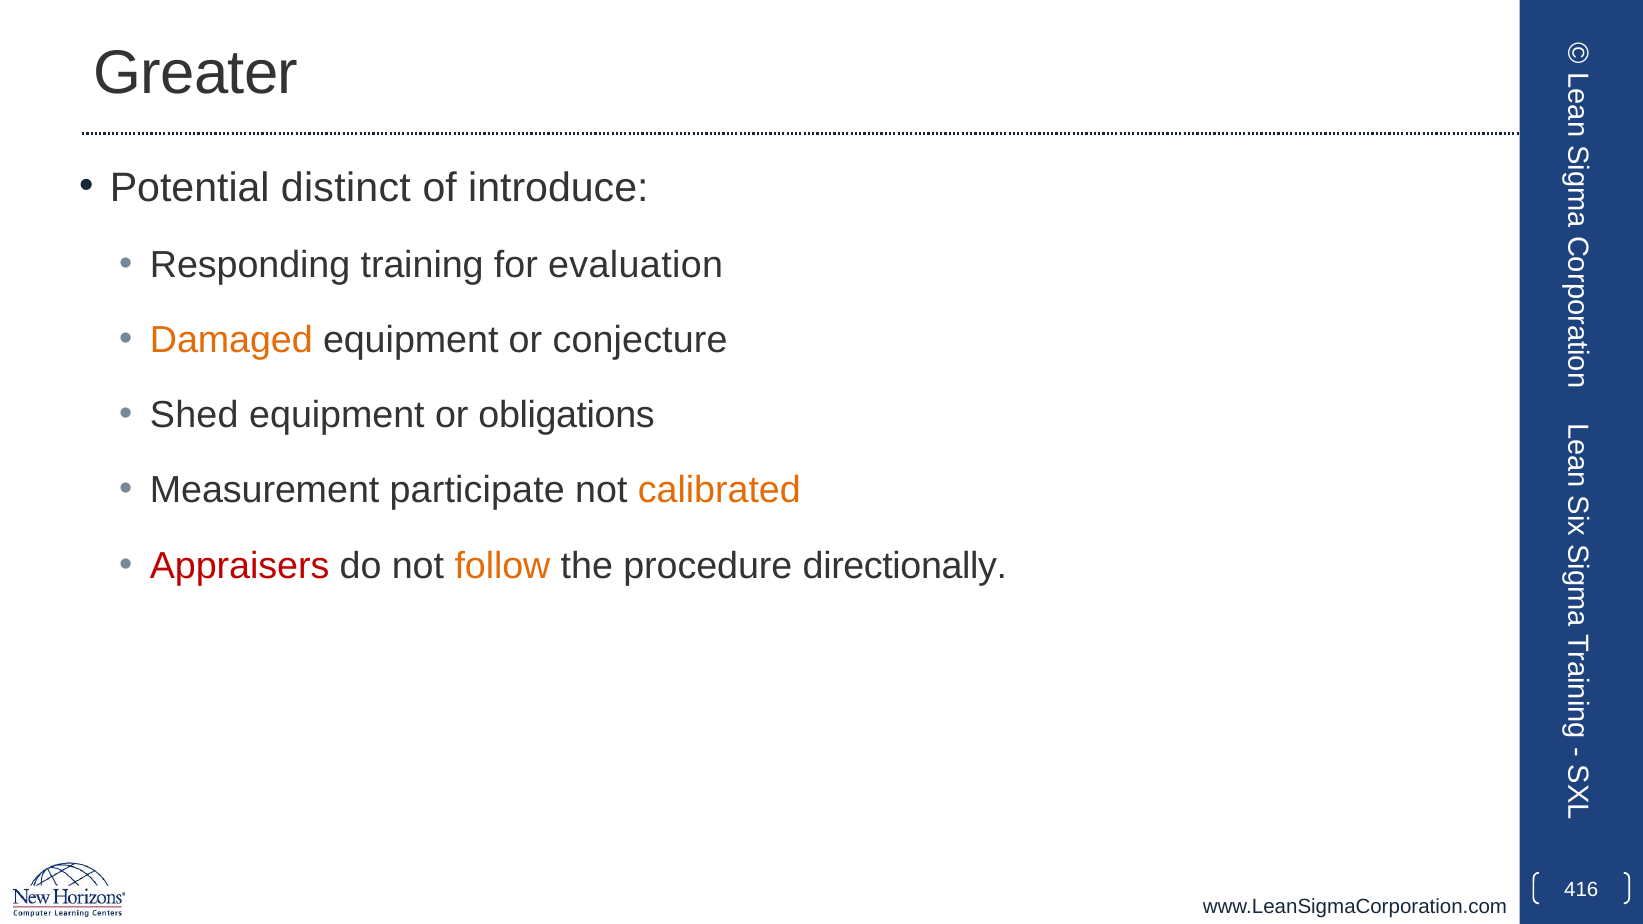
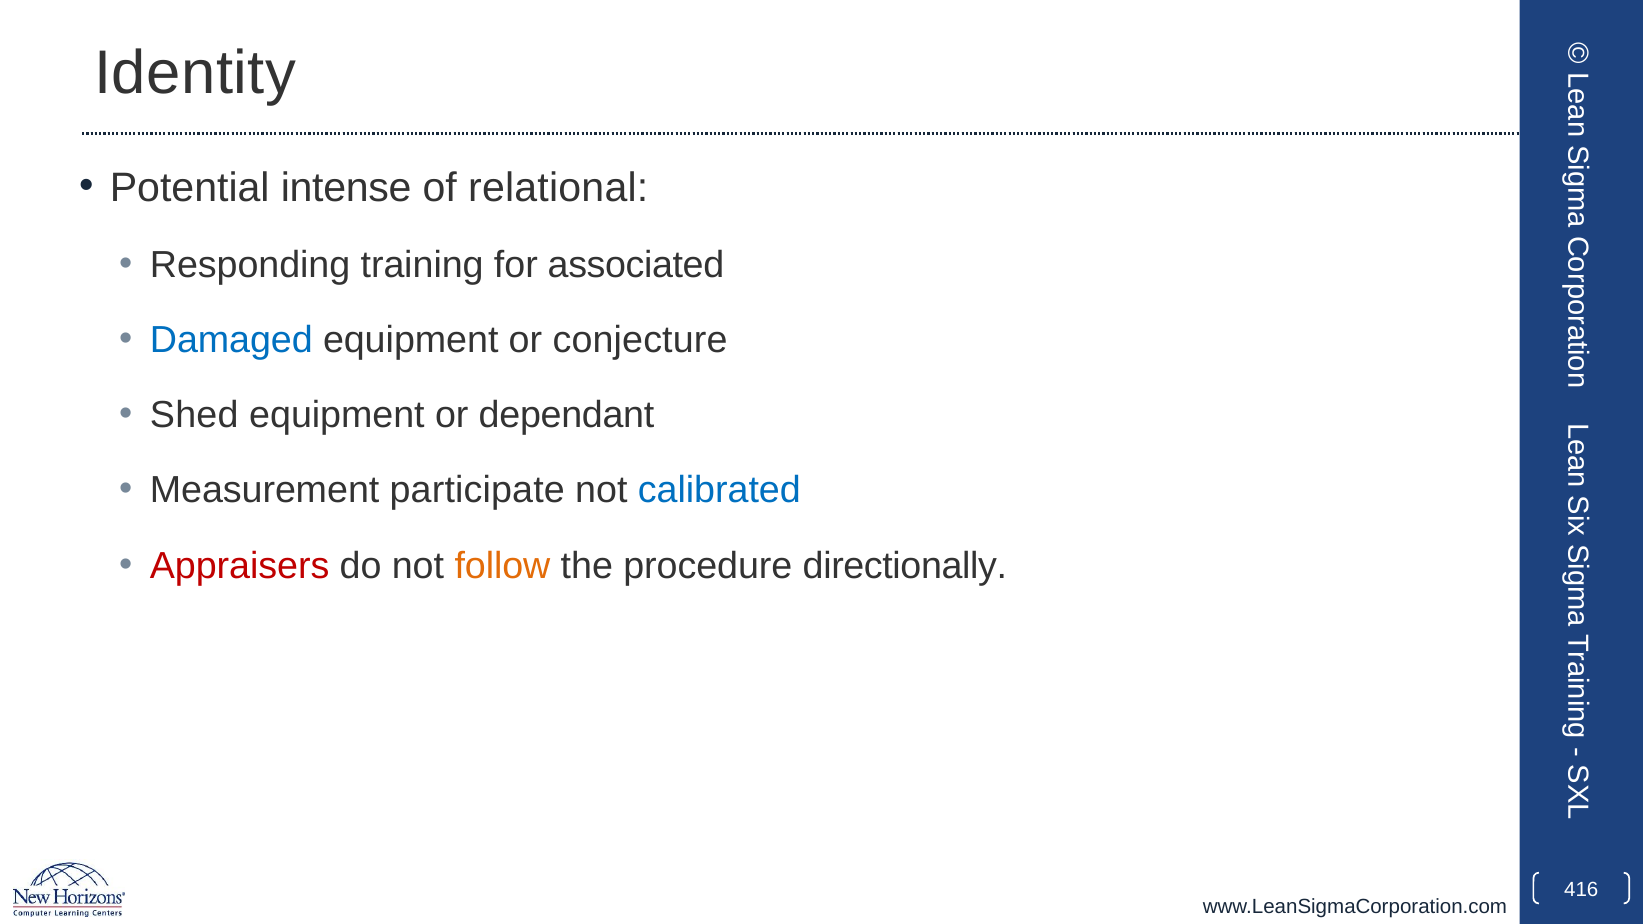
Greater: Greater -> Identity
distinct: distinct -> intense
introduce: introduce -> relational
evaluation: evaluation -> associated
Damaged colour: orange -> blue
obligations: obligations -> dependant
calibrated colour: orange -> blue
